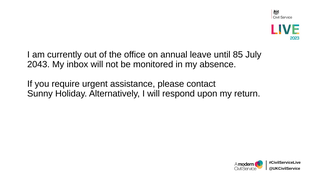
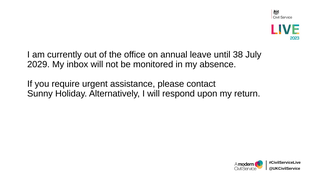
85: 85 -> 38
2043: 2043 -> 2029
